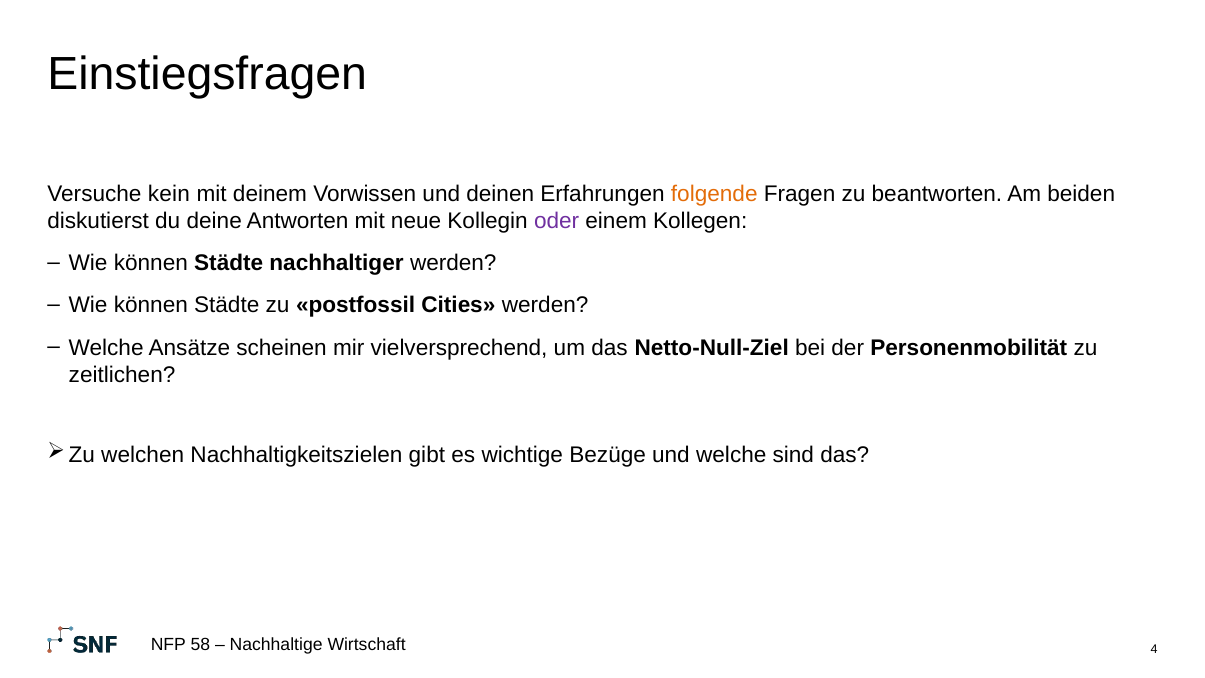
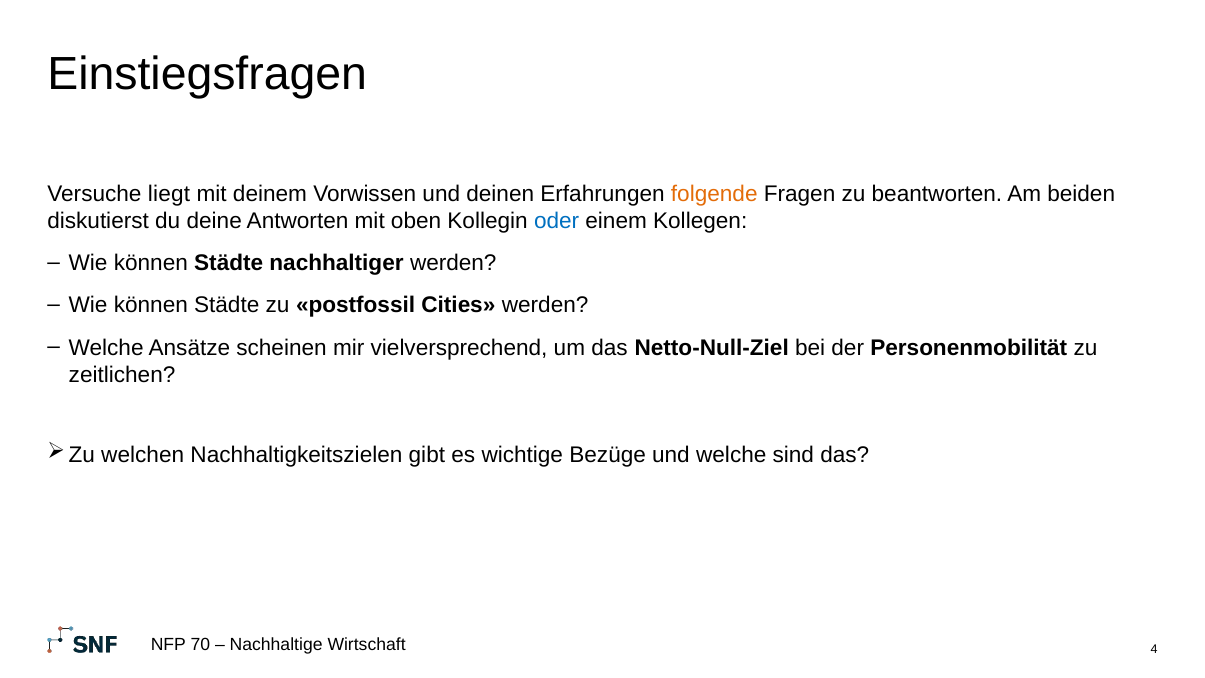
kein: kein -> liegt
neue: neue -> oben
oder colour: purple -> blue
58: 58 -> 70
